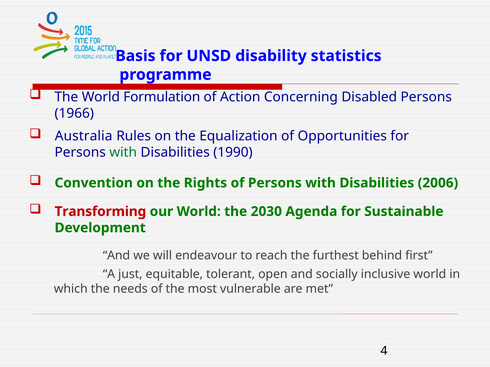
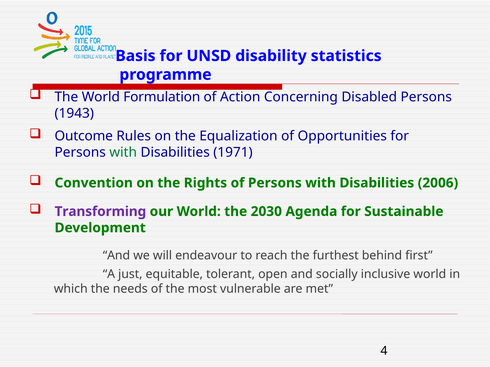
1966: 1966 -> 1943
Australia: Australia -> Outcome
1990: 1990 -> 1971
Transforming colour: red -> purple
